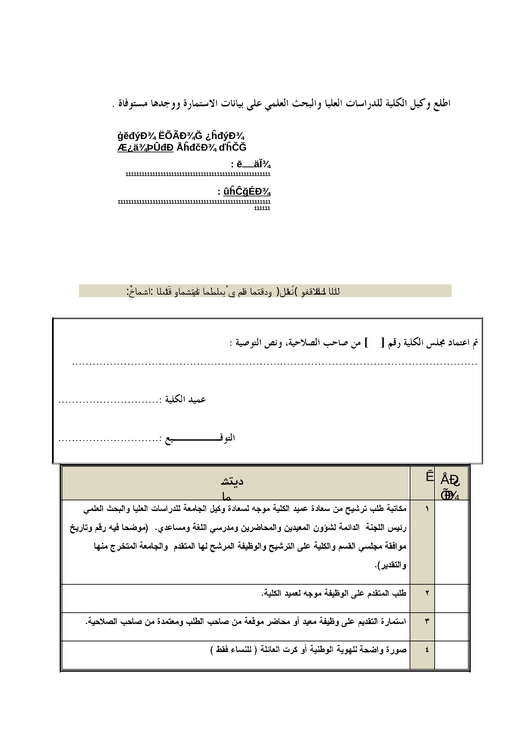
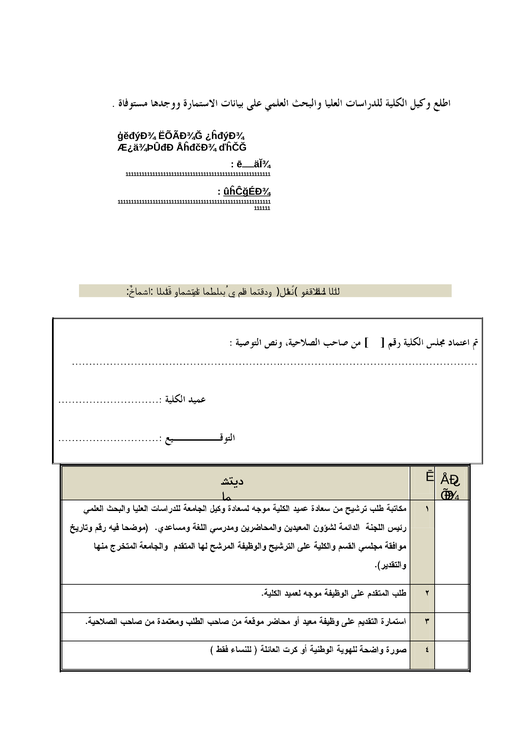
Æ¿ä¾ÞÛđĐ underline: present -> none
